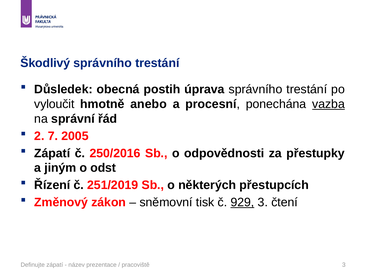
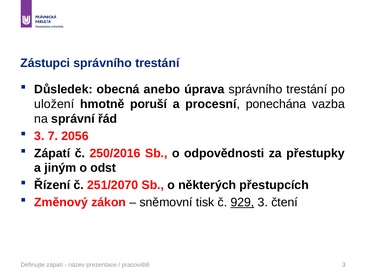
Škodlivý: Škodlivý -> Zástupci
postih: postih -> anebo
vyloučit: vyloučit -> uložení
anebo: anebo -> poruší
vazba underline: present -> none
2 at (39, 136): 2 -> 3
2005: 2005 -> 2056
251/2019: 251/2019 -> 251/2070
